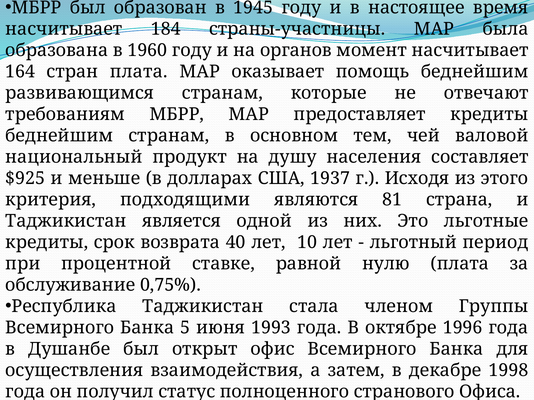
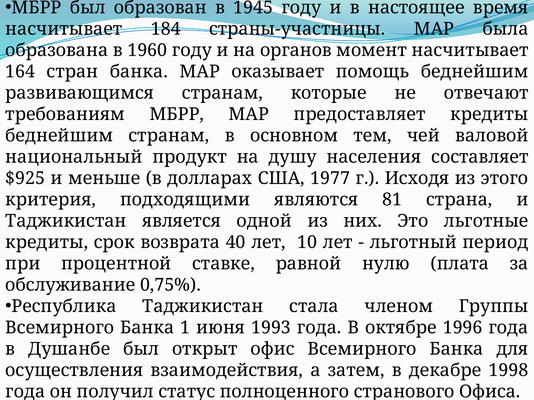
стран плата: плата -> банка
1937: 1937 -> 1977
5: 5 -> 1
